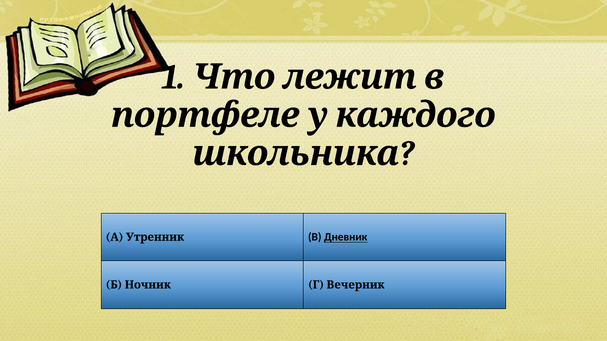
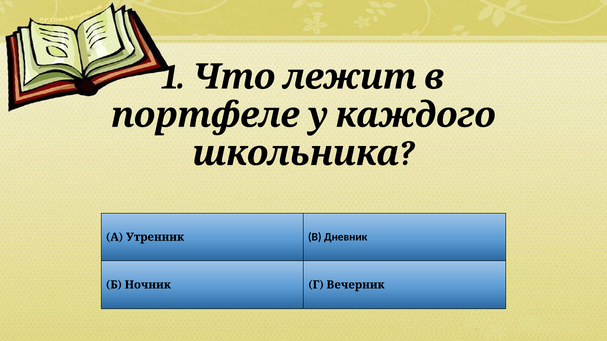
Дневник underline: present -> none
